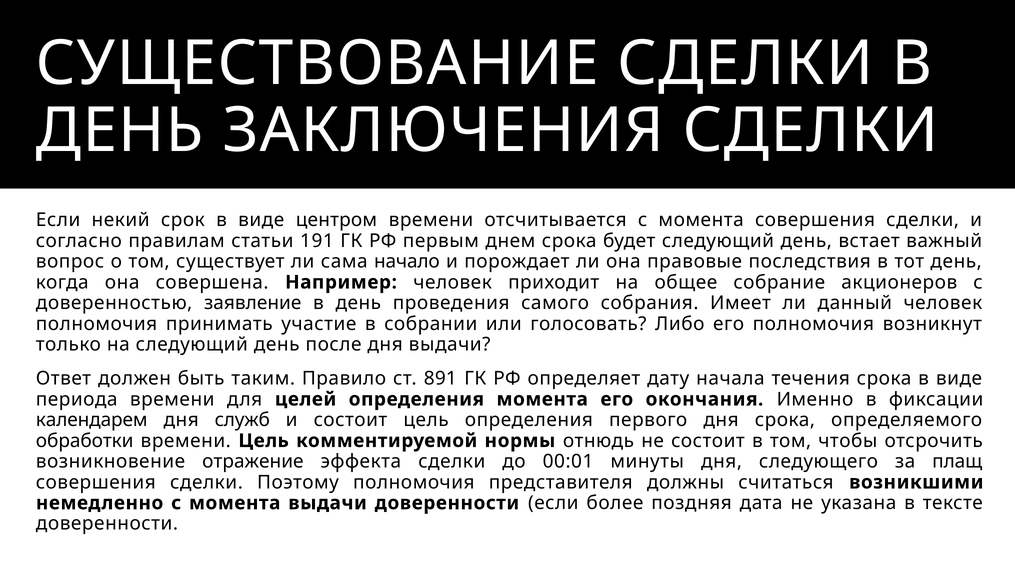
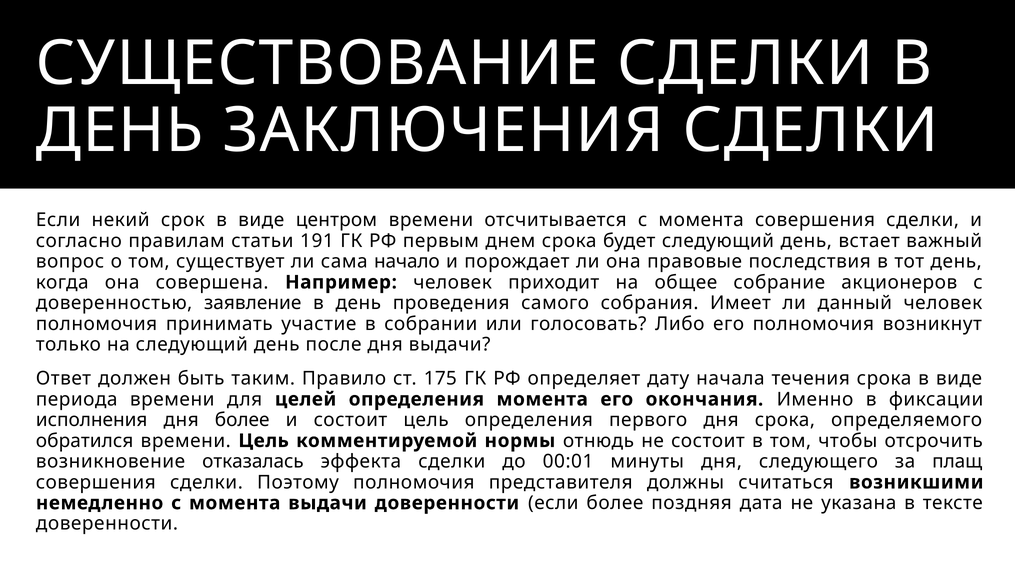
891: 891 -> 175
календарем: календарем -> исполнения
дня служб: служб -> более
обработки: обработки -> обратился
отражение: отражение -> отказалась
